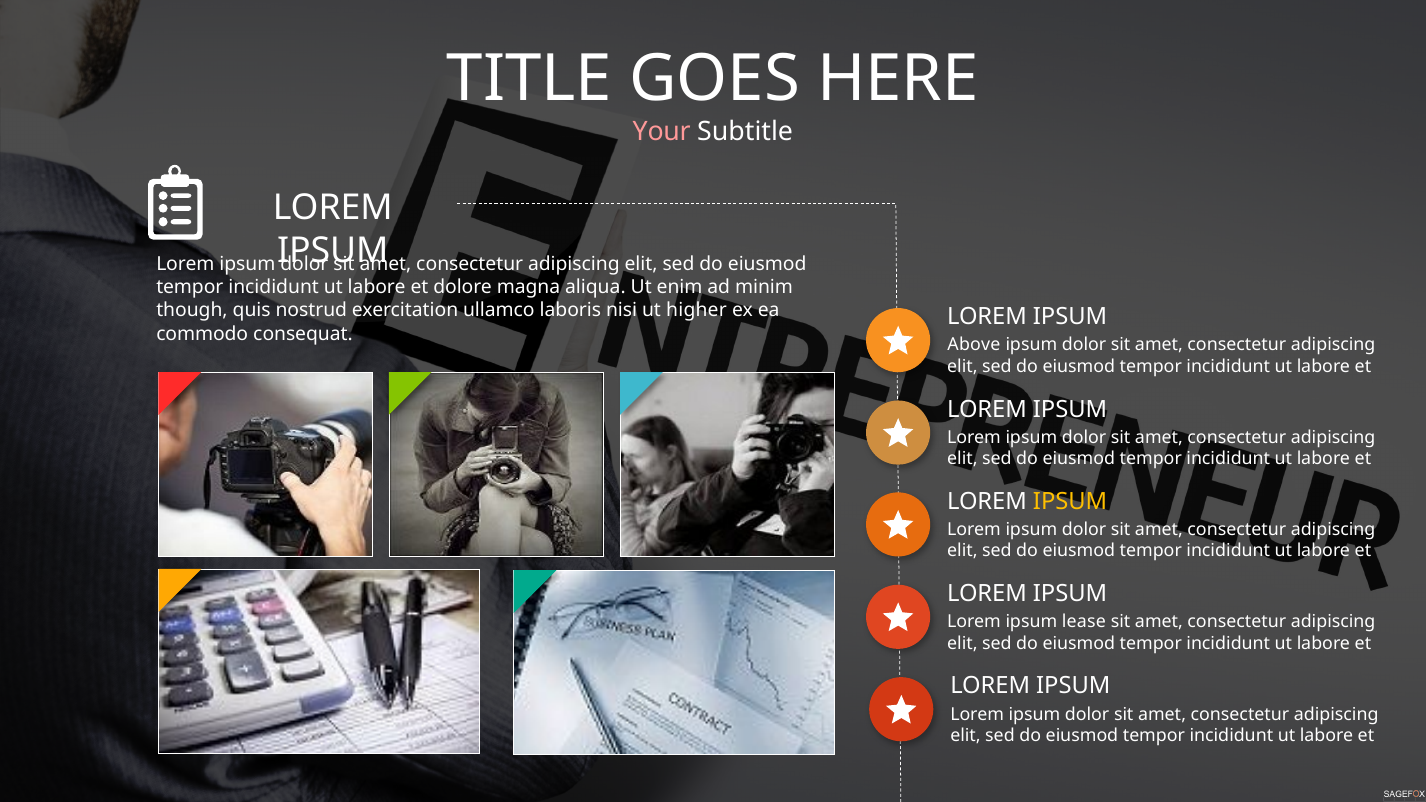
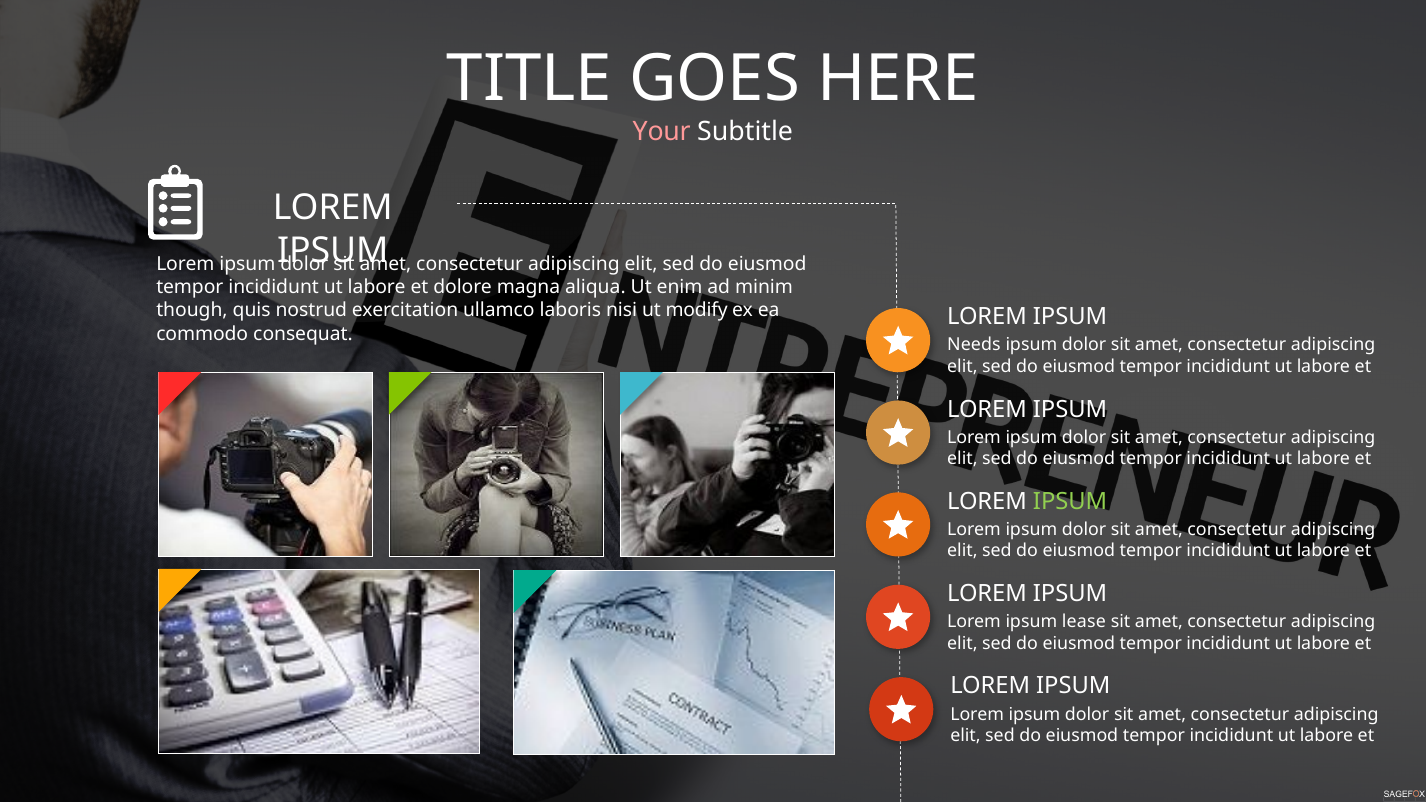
higher: higher -> modify
Above: Above -> Needs
IPSUM at (1070, 501) colour: yellow -> light green
